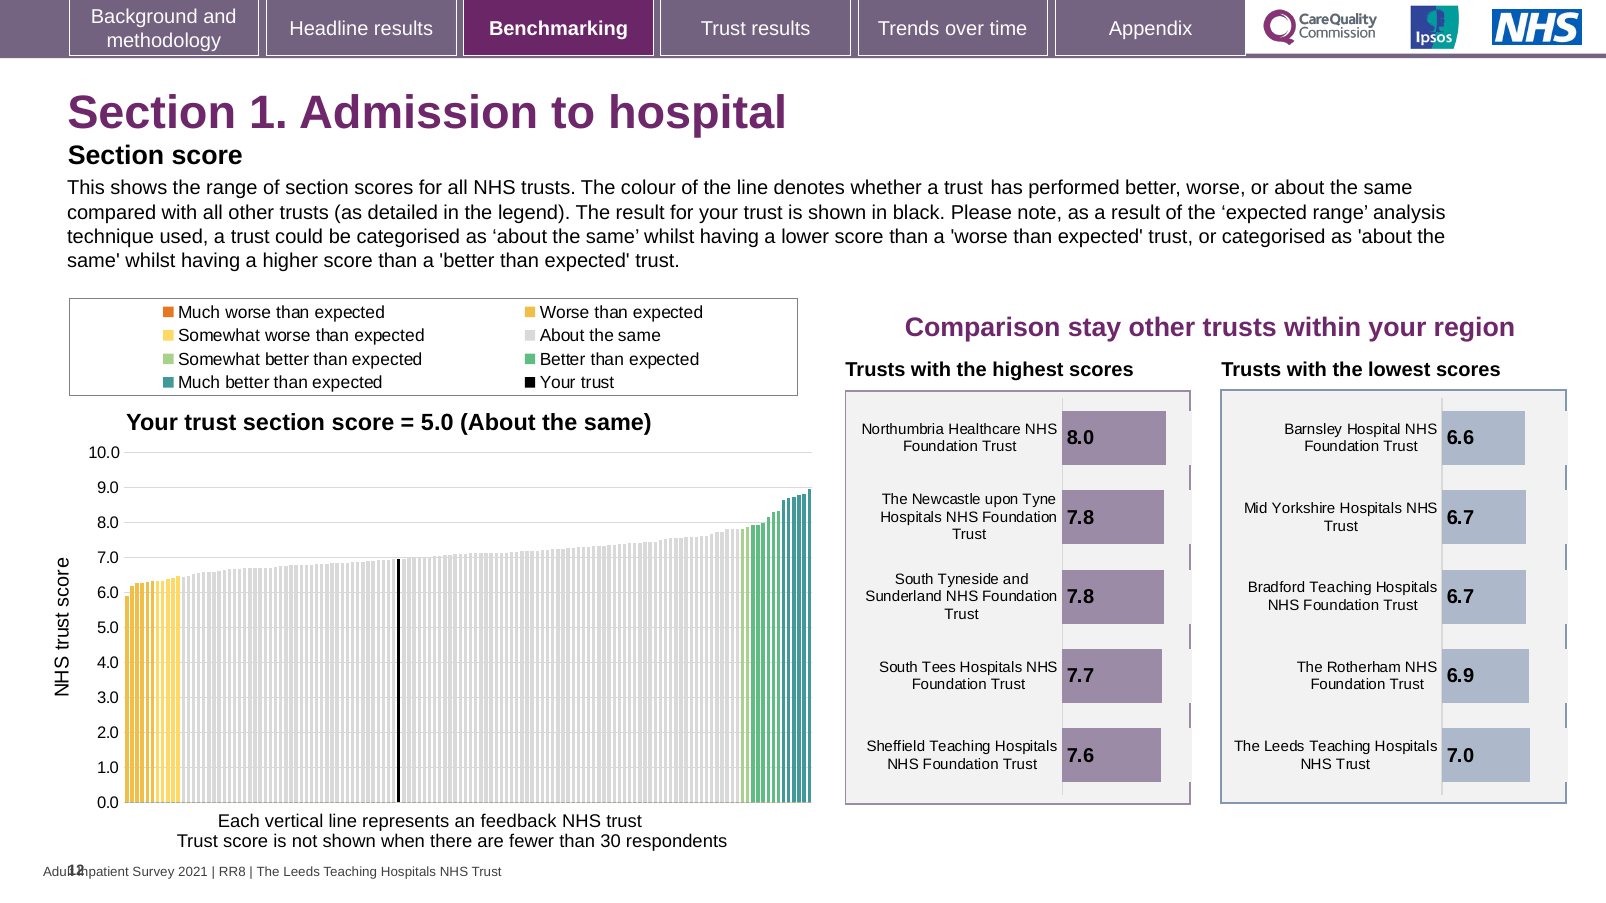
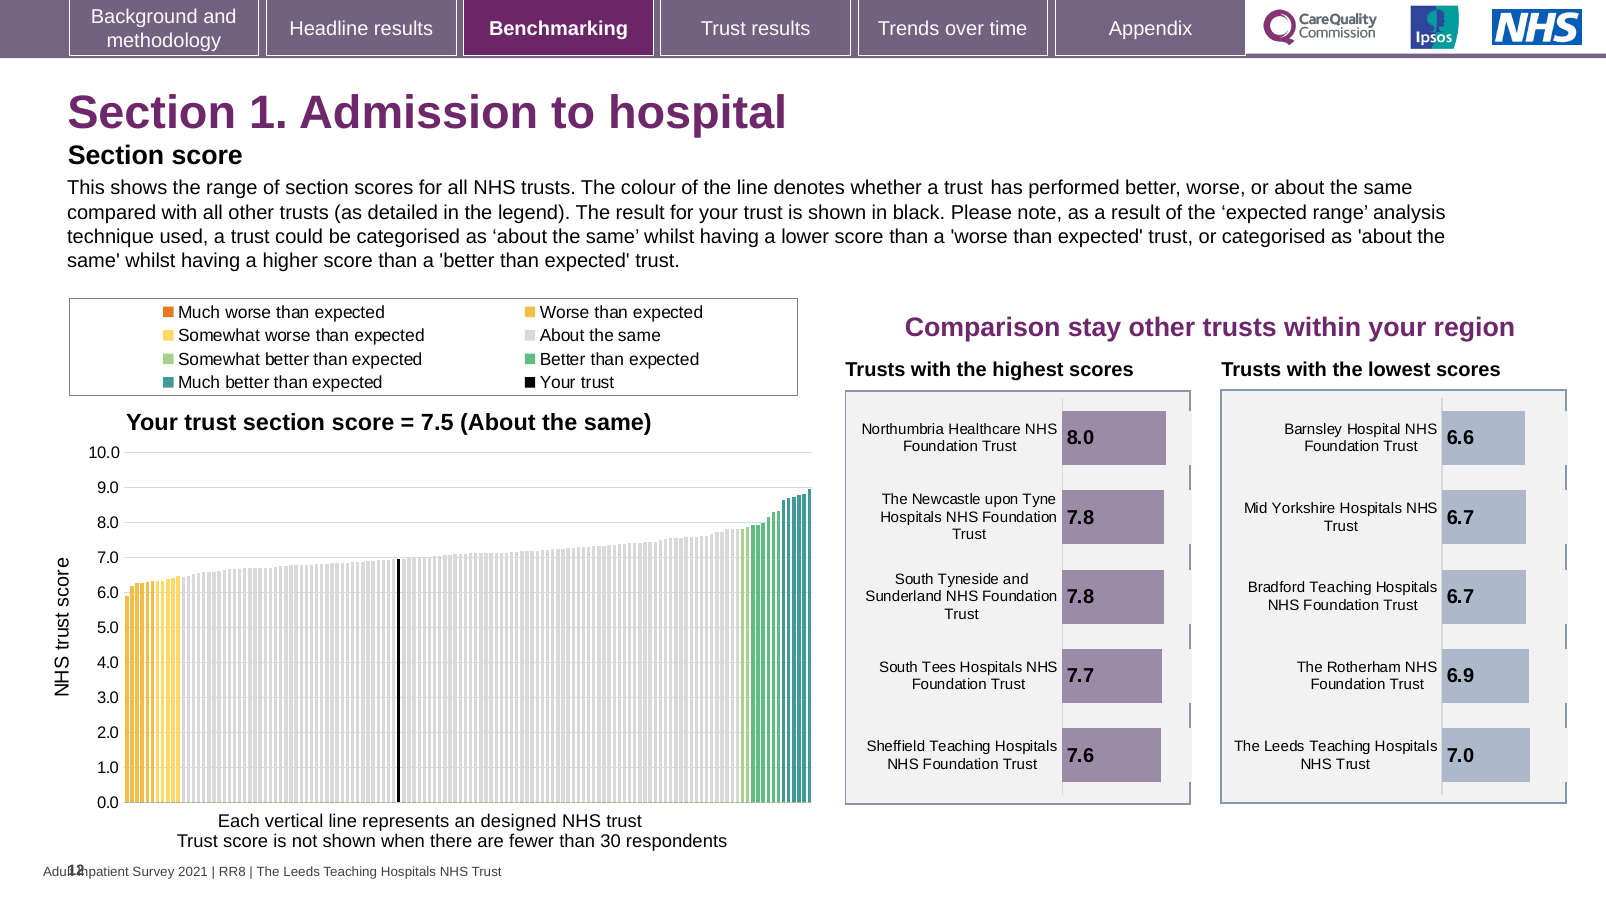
5.0 at (437, 423): 5.0 -> 7.5
feedback: feedback -> designed
